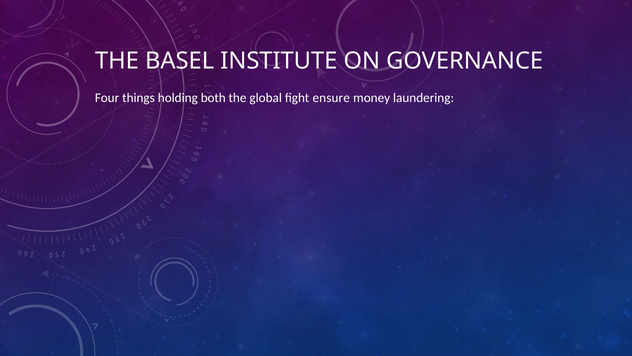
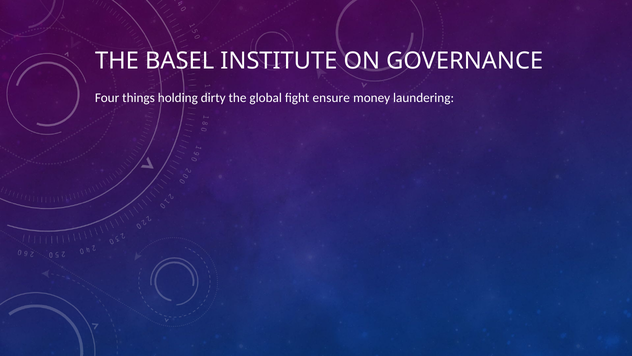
both: both -> dirty
